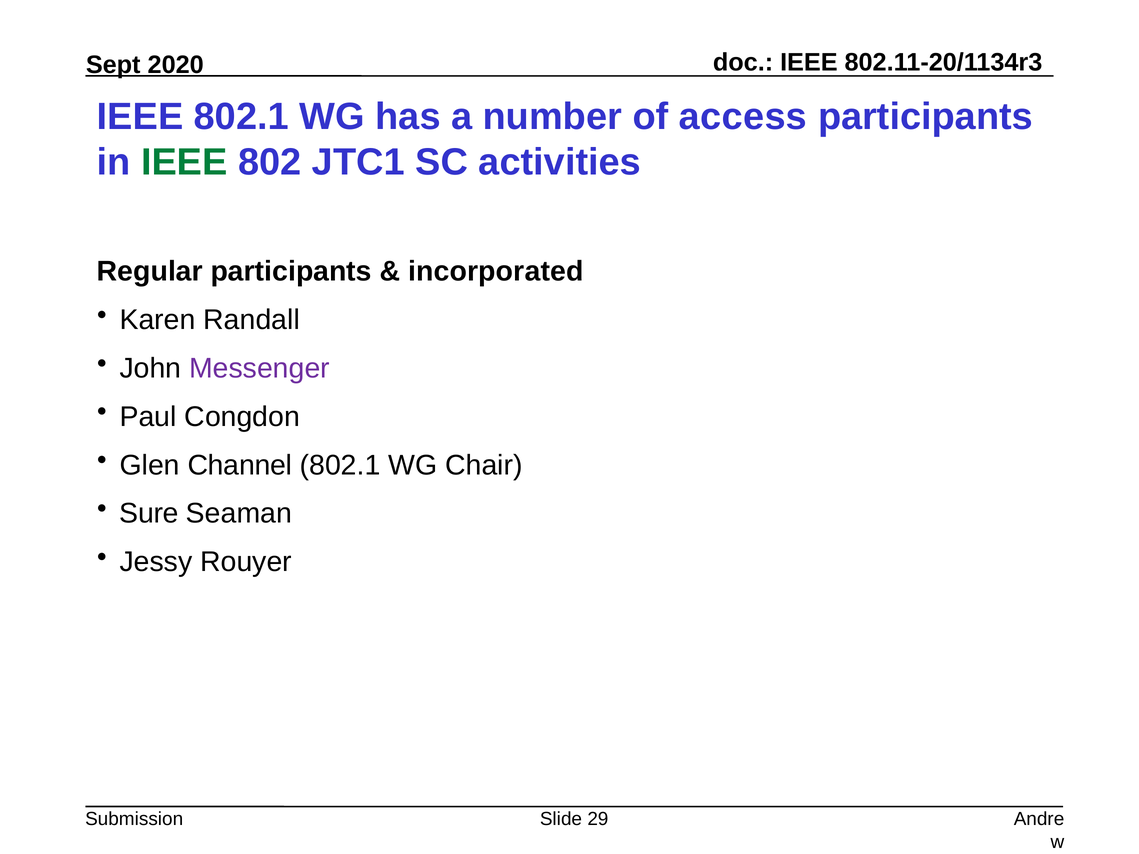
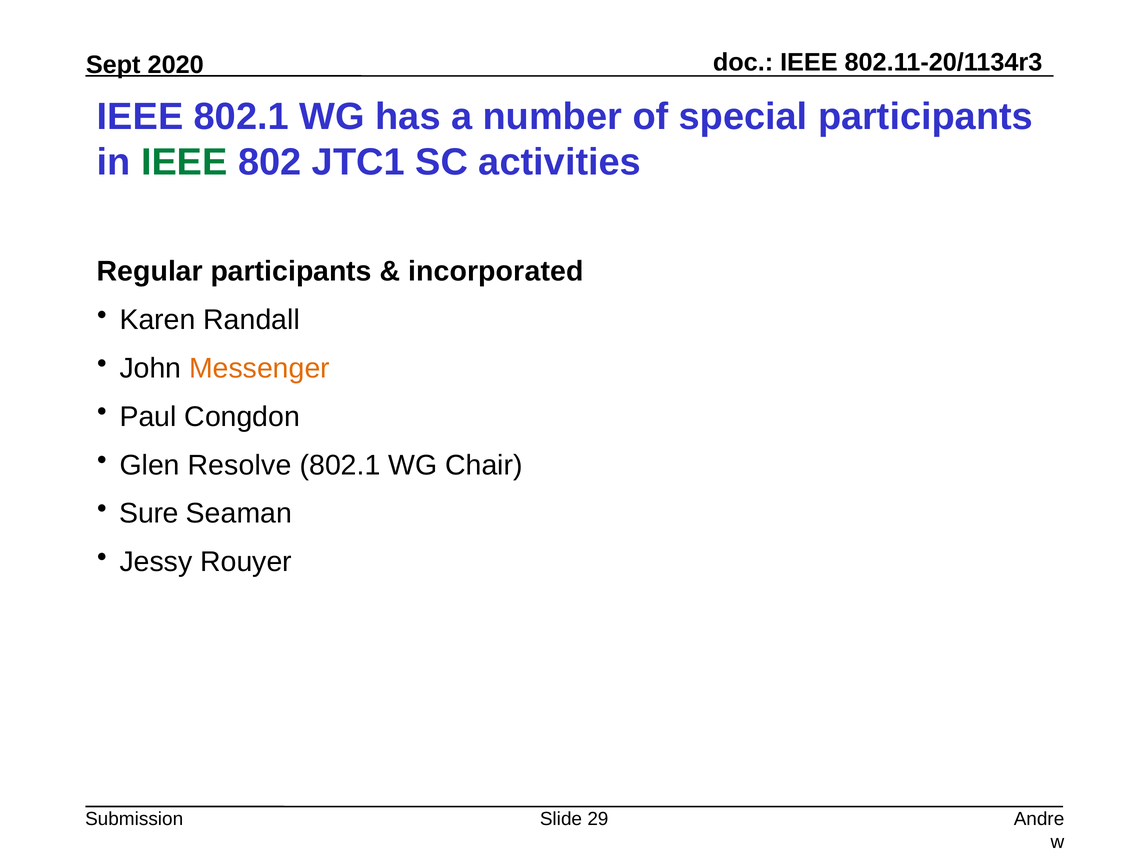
access: access -> special
Messenger colour: purple -> orange
Channel: Channel -> Resolve
